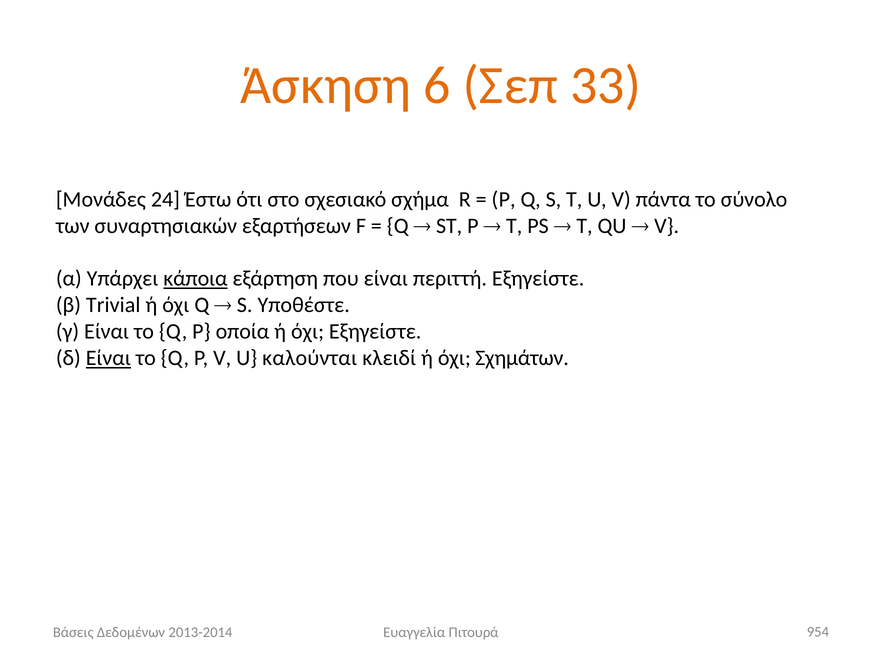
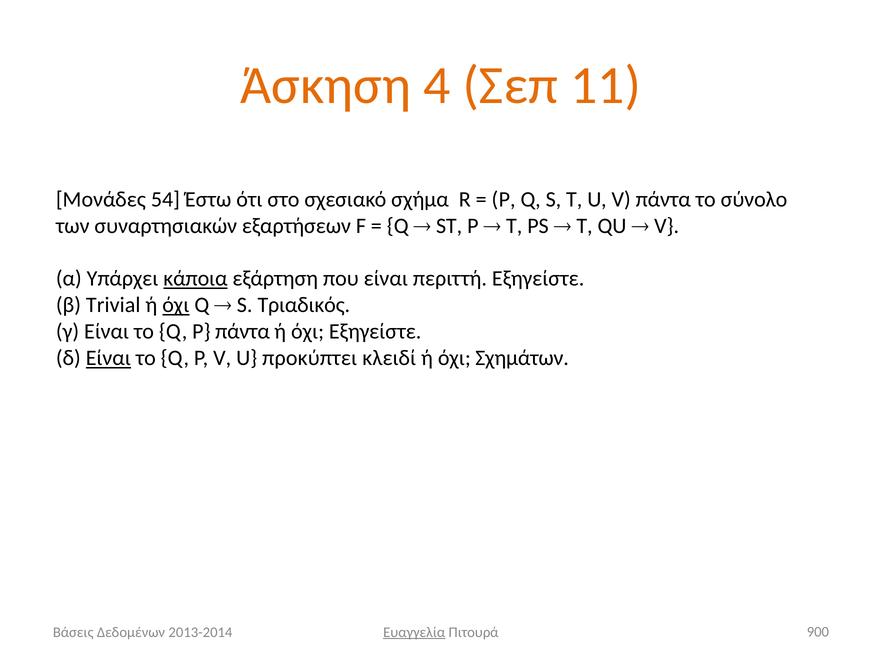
6: 6 -> 4
33: 33 -> 11
24: 24 -> 54
όχι at (176, 305) underline: none -> present
Υποθέστε: Υποθέστε -> Τριαδικός
P οποία: οποία -> πάντα
καλούνται: καλούνται -> προκύπτει
Ευαγγελία underline: none -> present
954: 954 -> 900
